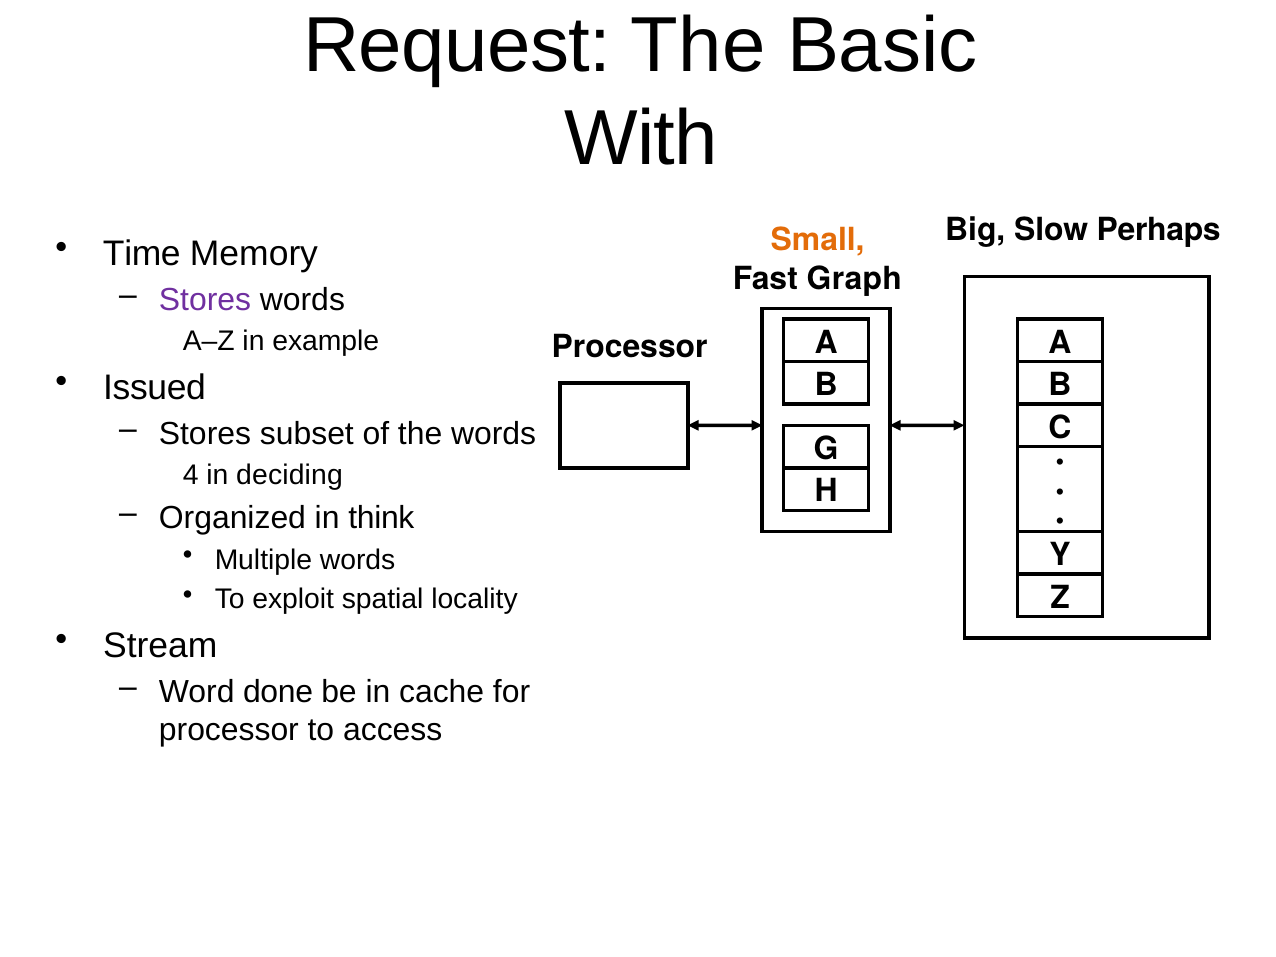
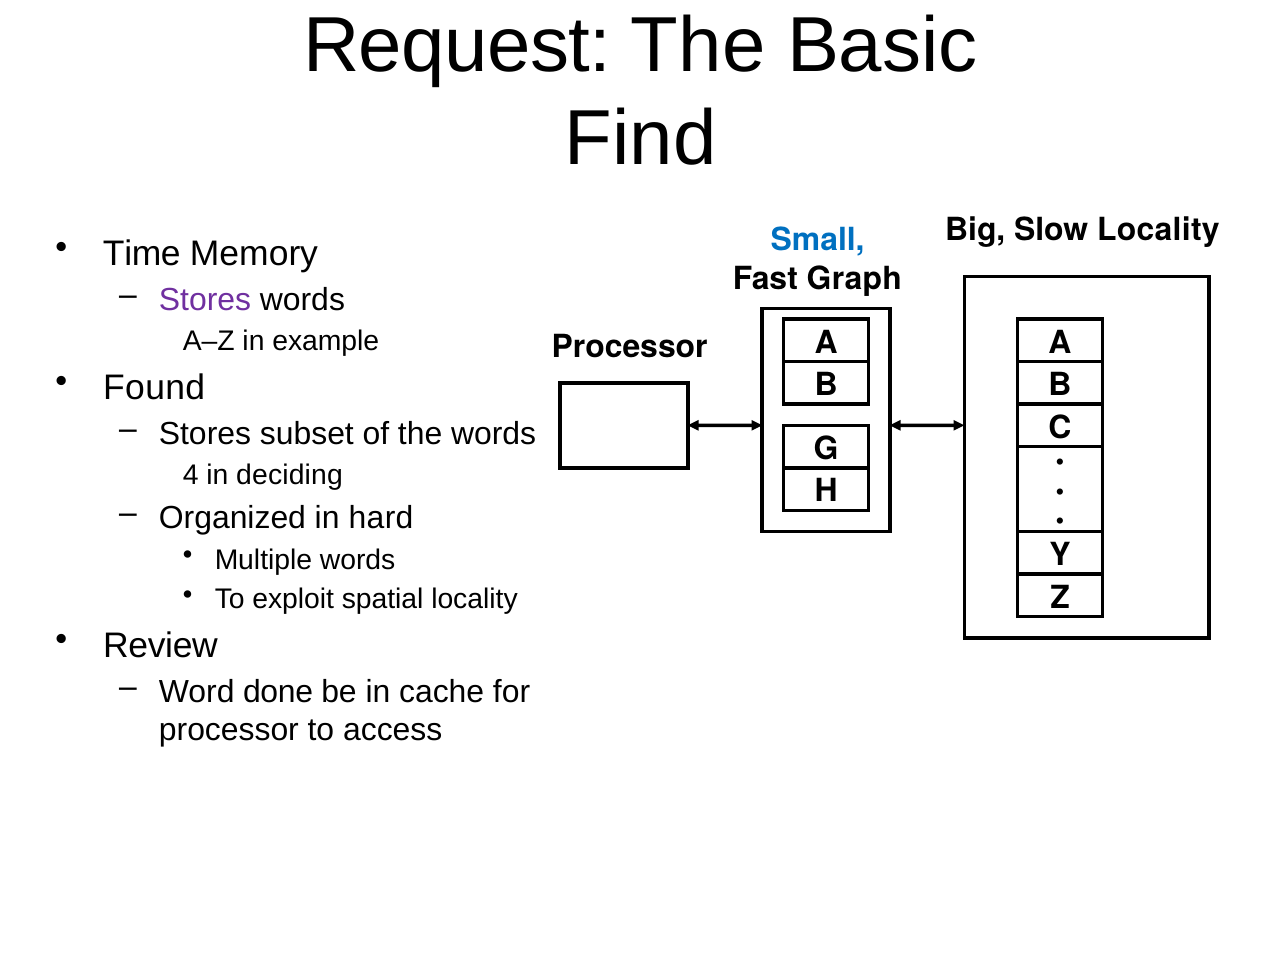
With: With -> Find
Slow Perhaps: Perhaps -> Locality
Small colour: orange -> blue
Issued: Issued -> Found
think: think -> hard
Stream: Stream -> Review
